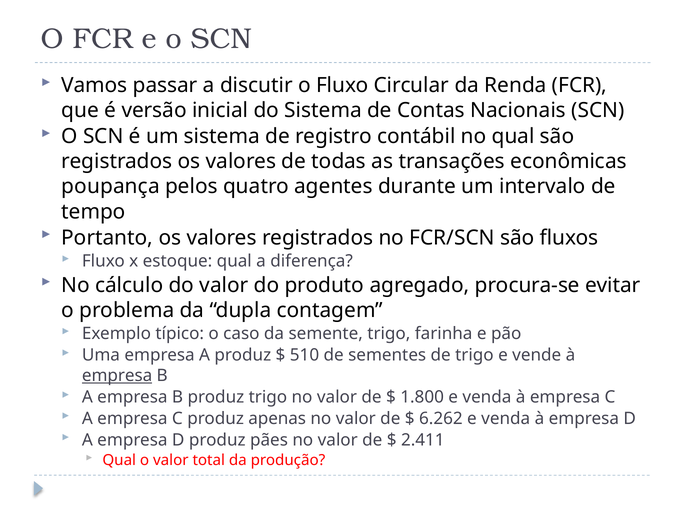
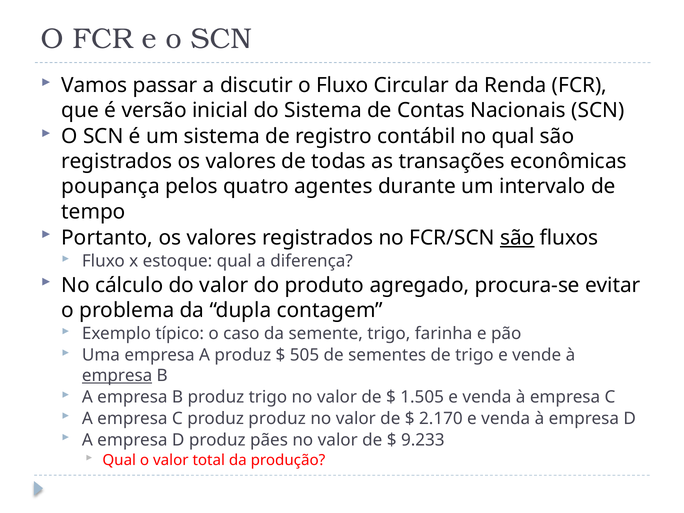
são at (517, 238) underline: none -> present
510: 510 -> 505
1.800: 1.800 -> 1.505
produz apenas: apenas -> produz
6.262: 6.262 -> 2.170
2.411: 2.411 -> 9.233
